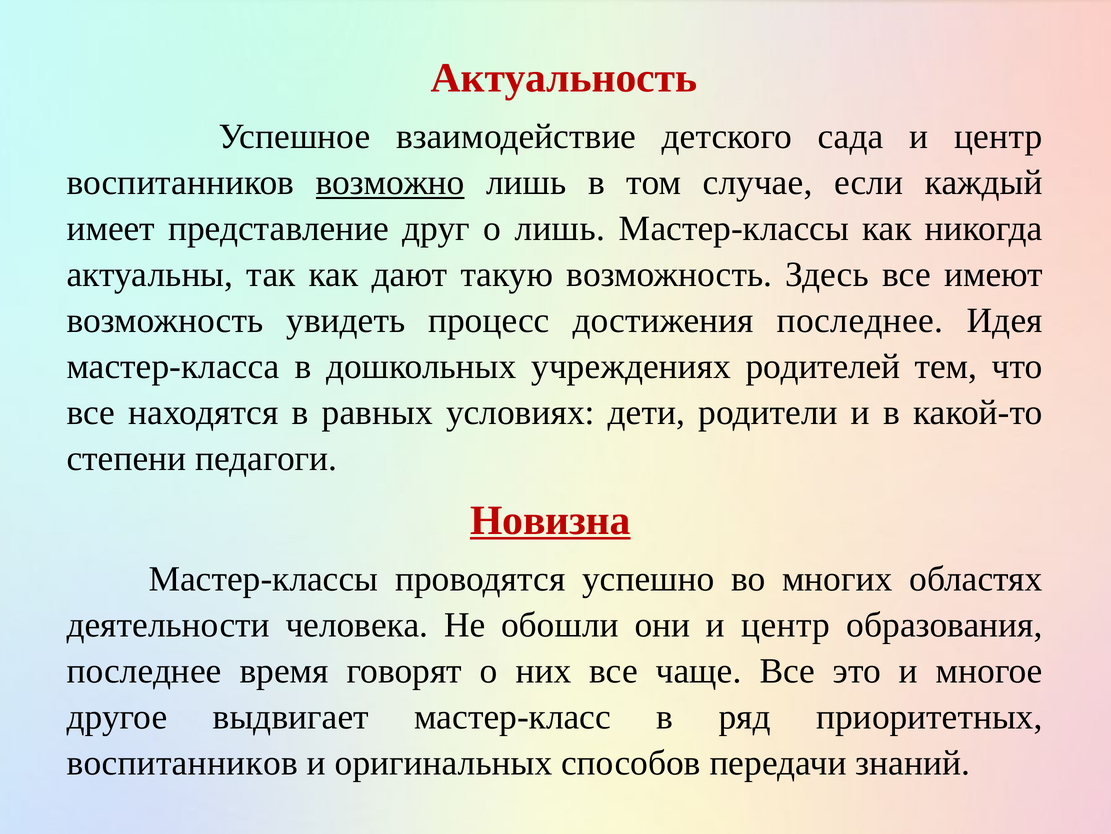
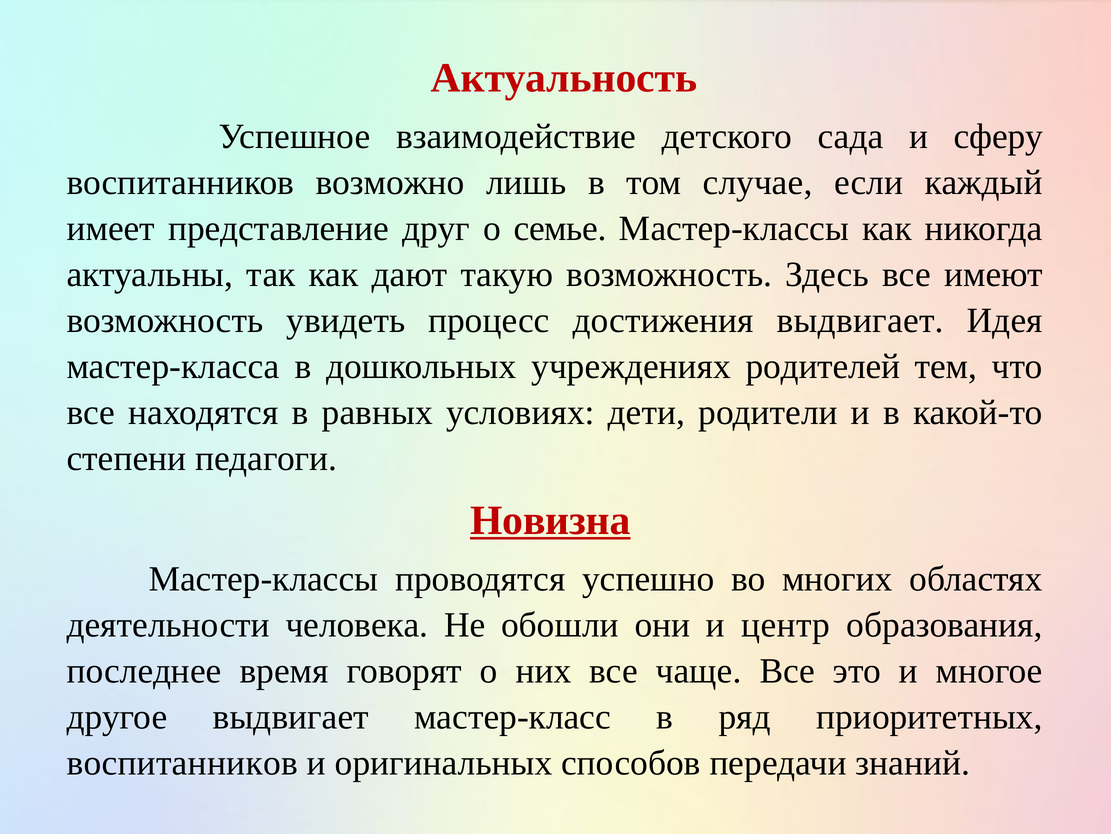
сада и центр: центр -> сферу
возможно underline: present -> none
о лишь: лишь -> семье
достижения последнее: последнее -> выдвигает
